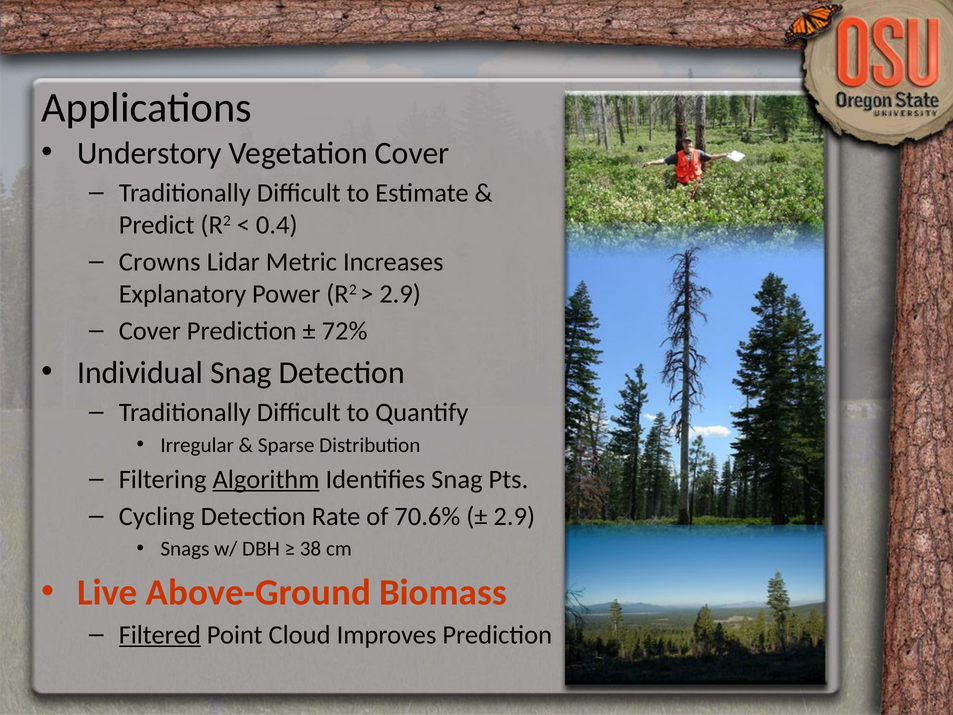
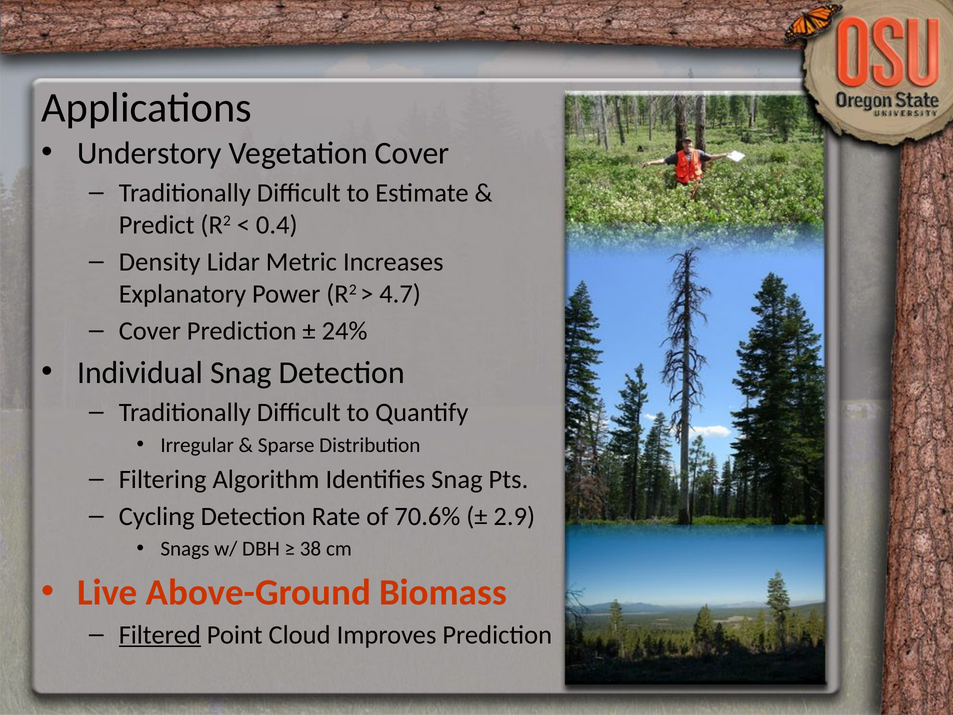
Crowns: Crowns -> Density
2.9 at (400, 294): 2.9 -> 4.7
72%: 72% -> 24%
Algorithm underline: present -> none
